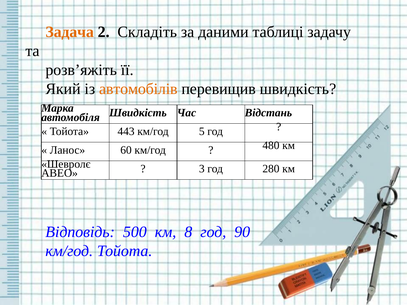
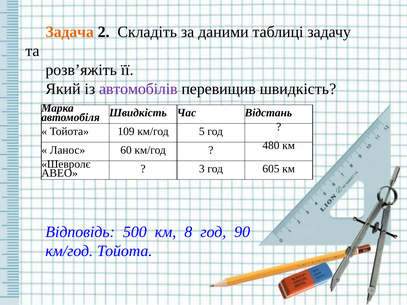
автомобілів colour: orange -> purple
443: 443 -> 109
280: 280 -> 605
